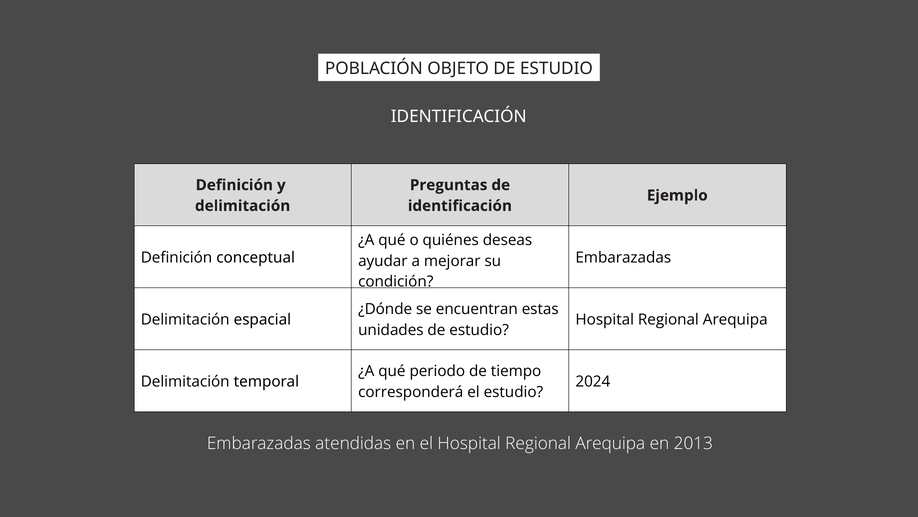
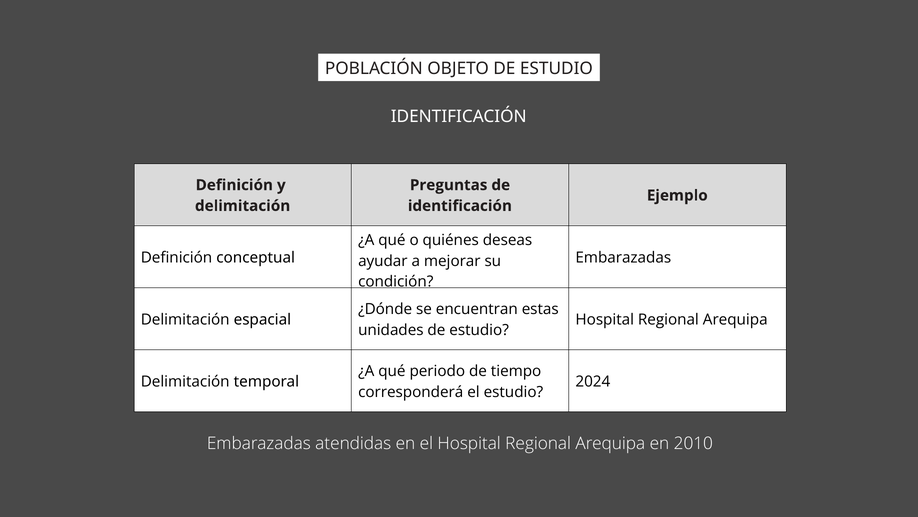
2013: 2013 -> 2010
